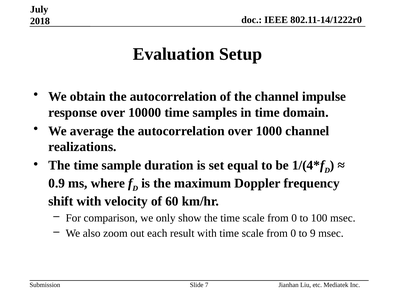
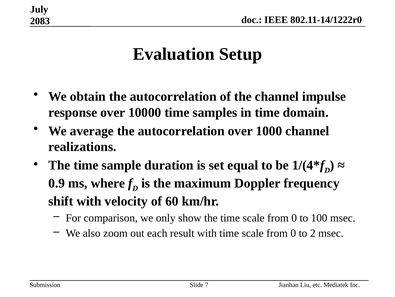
2018: 2018 -> 2083
9: 9 -> 2
